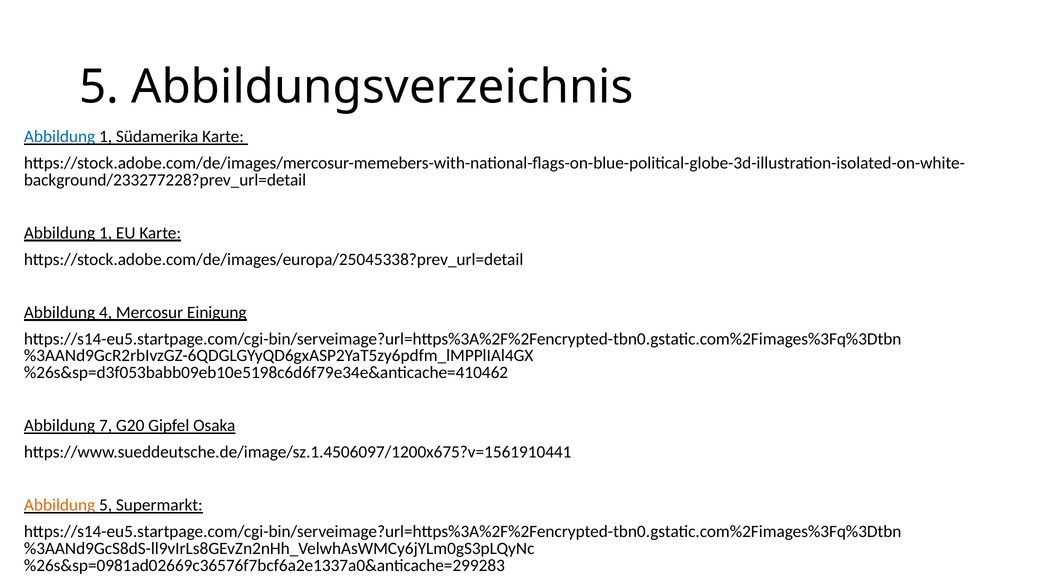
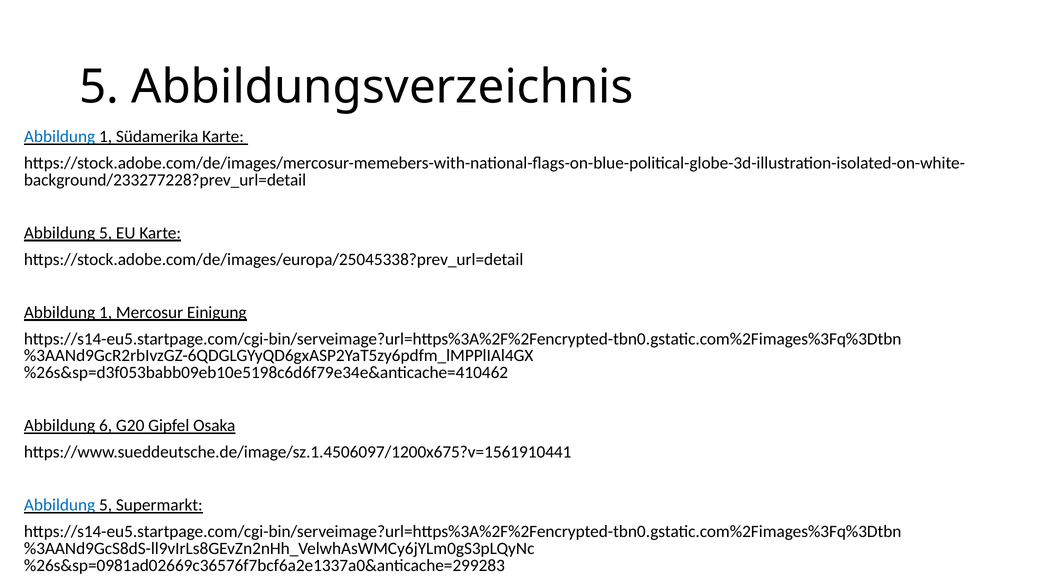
1 at (106, 233): 1 -> 5
4 at (106, 312): 4 -> 1
7: 7 -> 6
Abbildung at (60, 505) colour: orange -> blue
